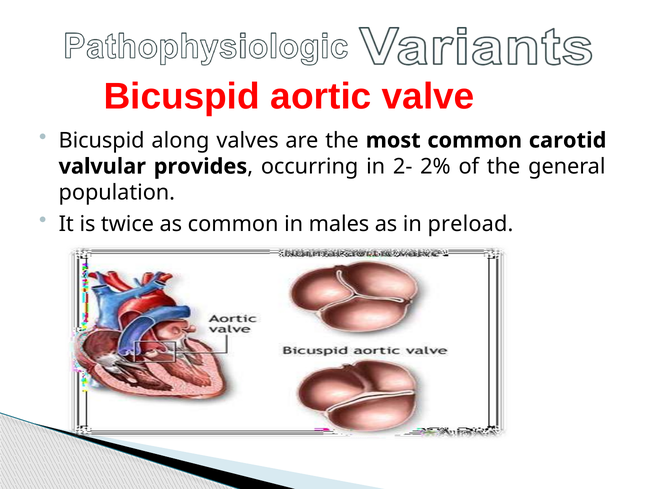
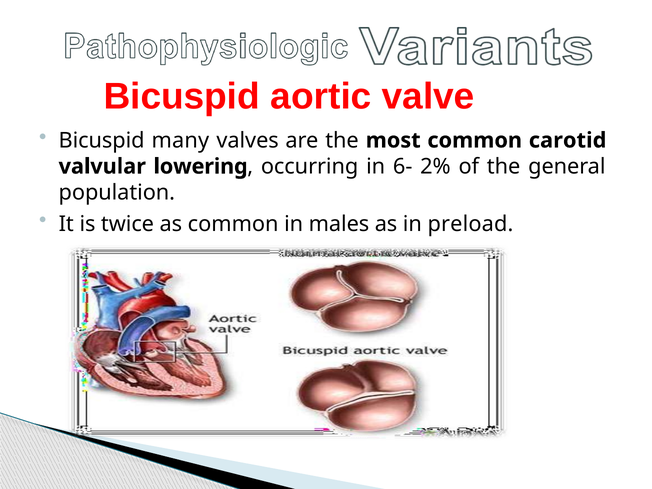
along: along -> many
provides: provides -> lowering
2-: 2- -> 6-
